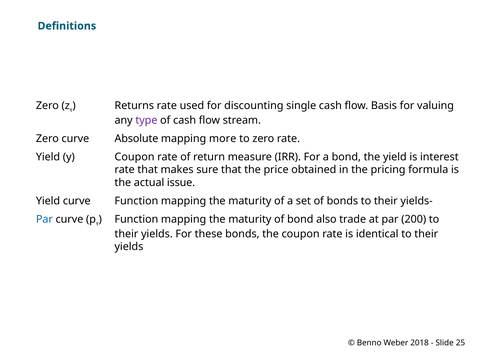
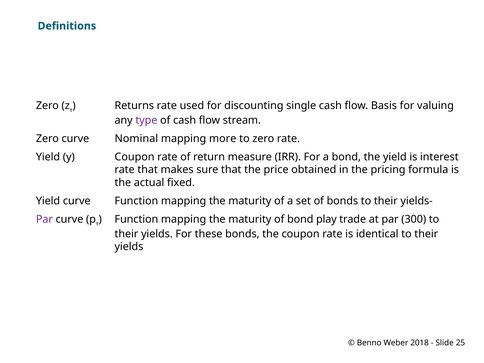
Absolute: Absolute -> Nominal
issue: issue -> fixed
Par at (44, 219) colour: blue -> purple
also: also -> play
200: 200 -> 300
